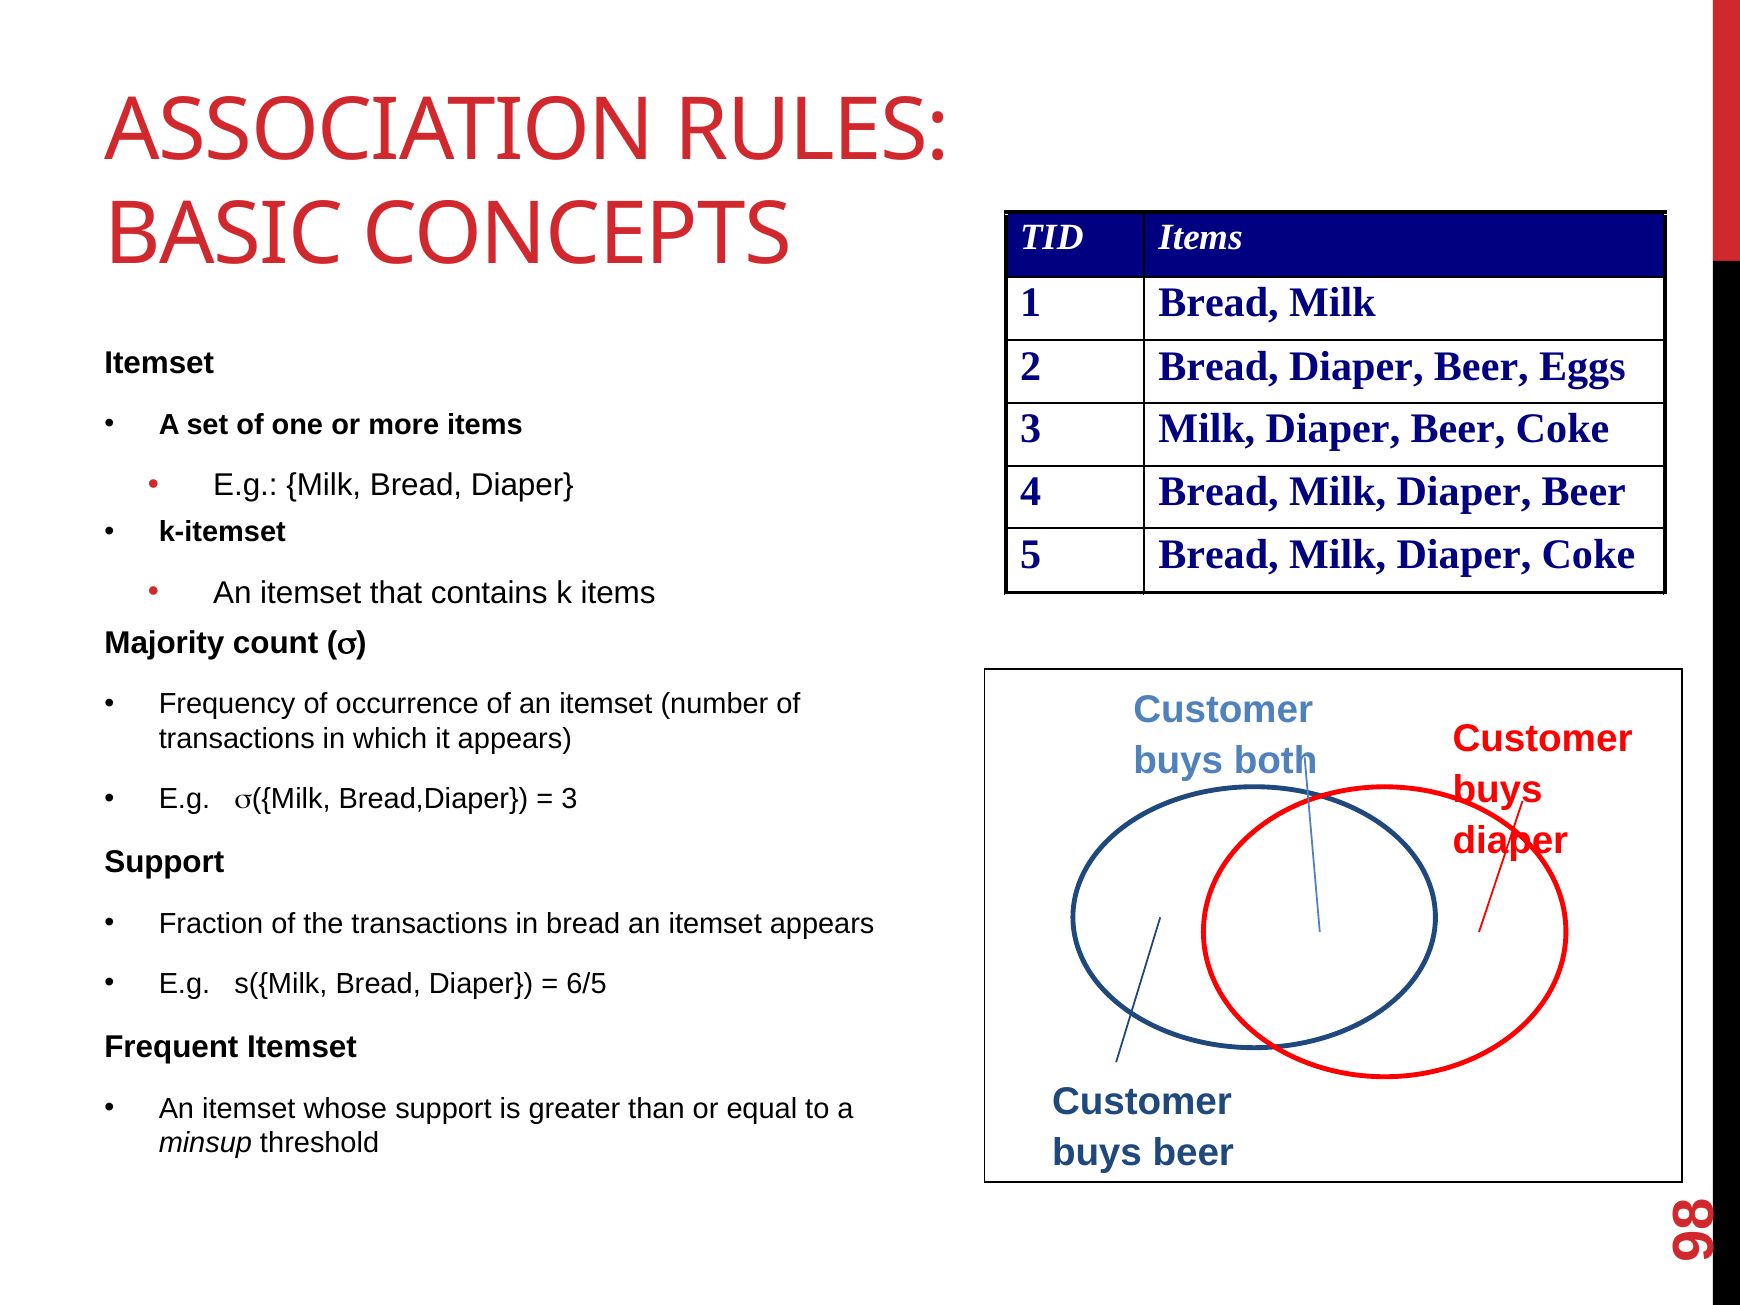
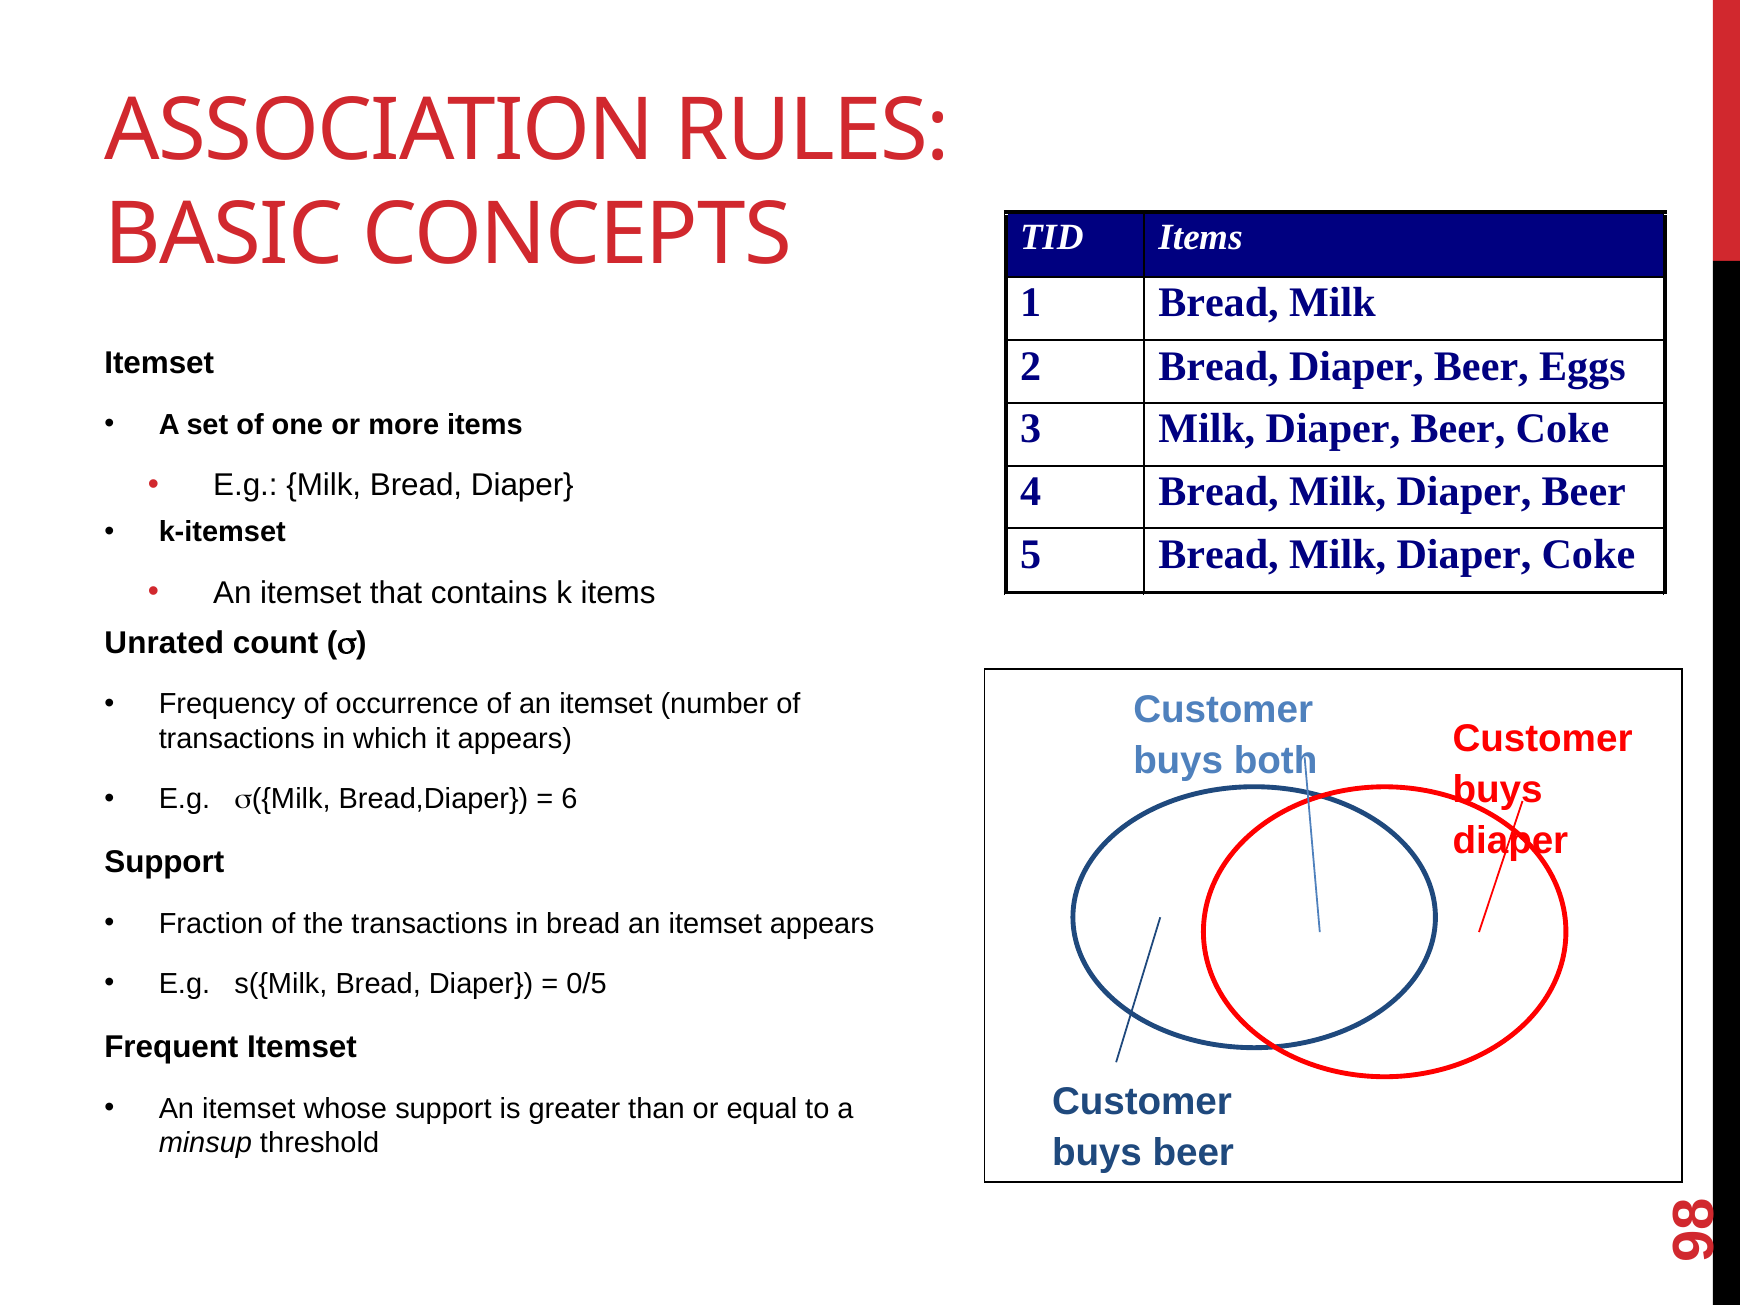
Majority: Majority -> Unrated
3 at (569, 799): 3 -> 6
6/5: 6/5 -> 0/5
